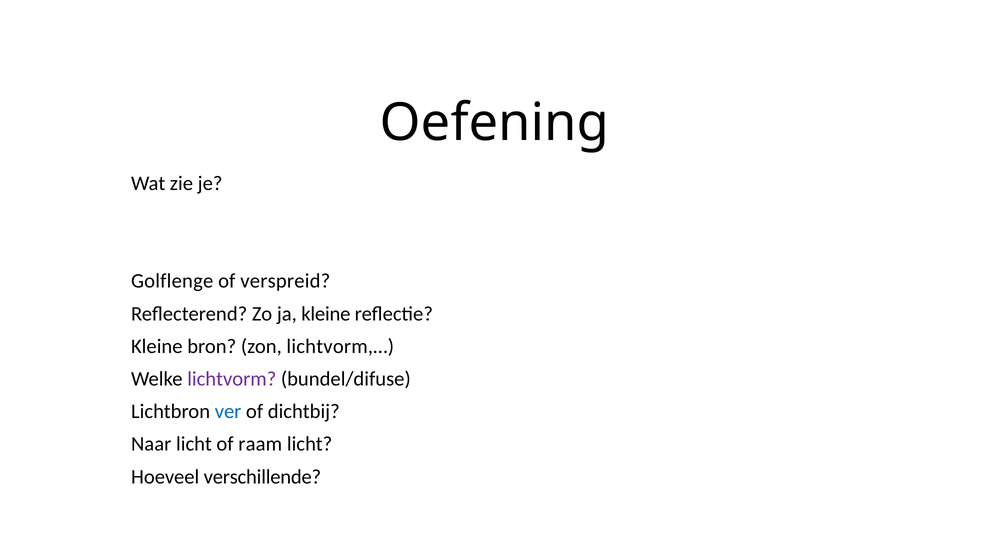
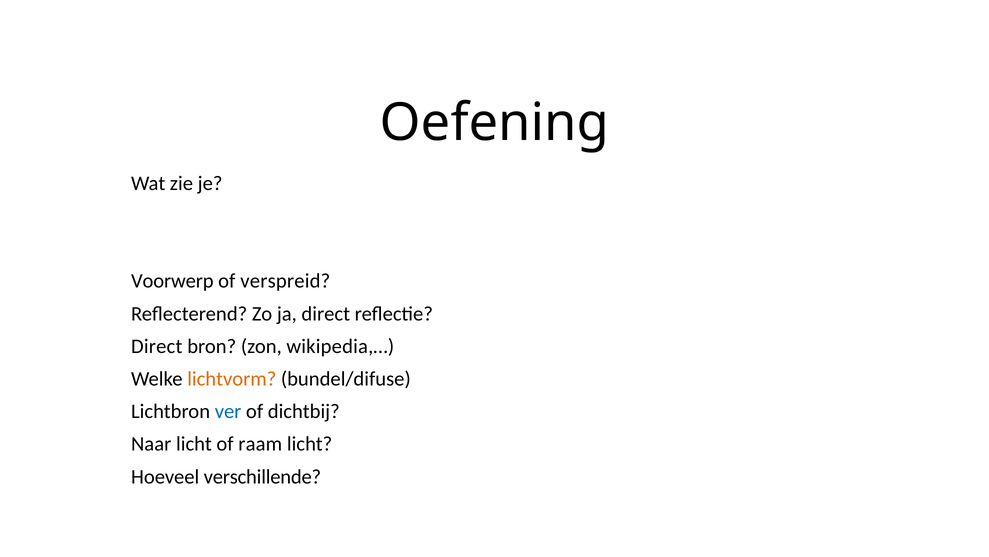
Golflenge: Golflenge -> Voorwerp
ja kleine: kleine -> direct
Kleine at (157, 346): Kleine -> Direct
lichtvorm,…: lichtvorm,… -> wikipedia,…
lichtvorm colour: purple -> orange
